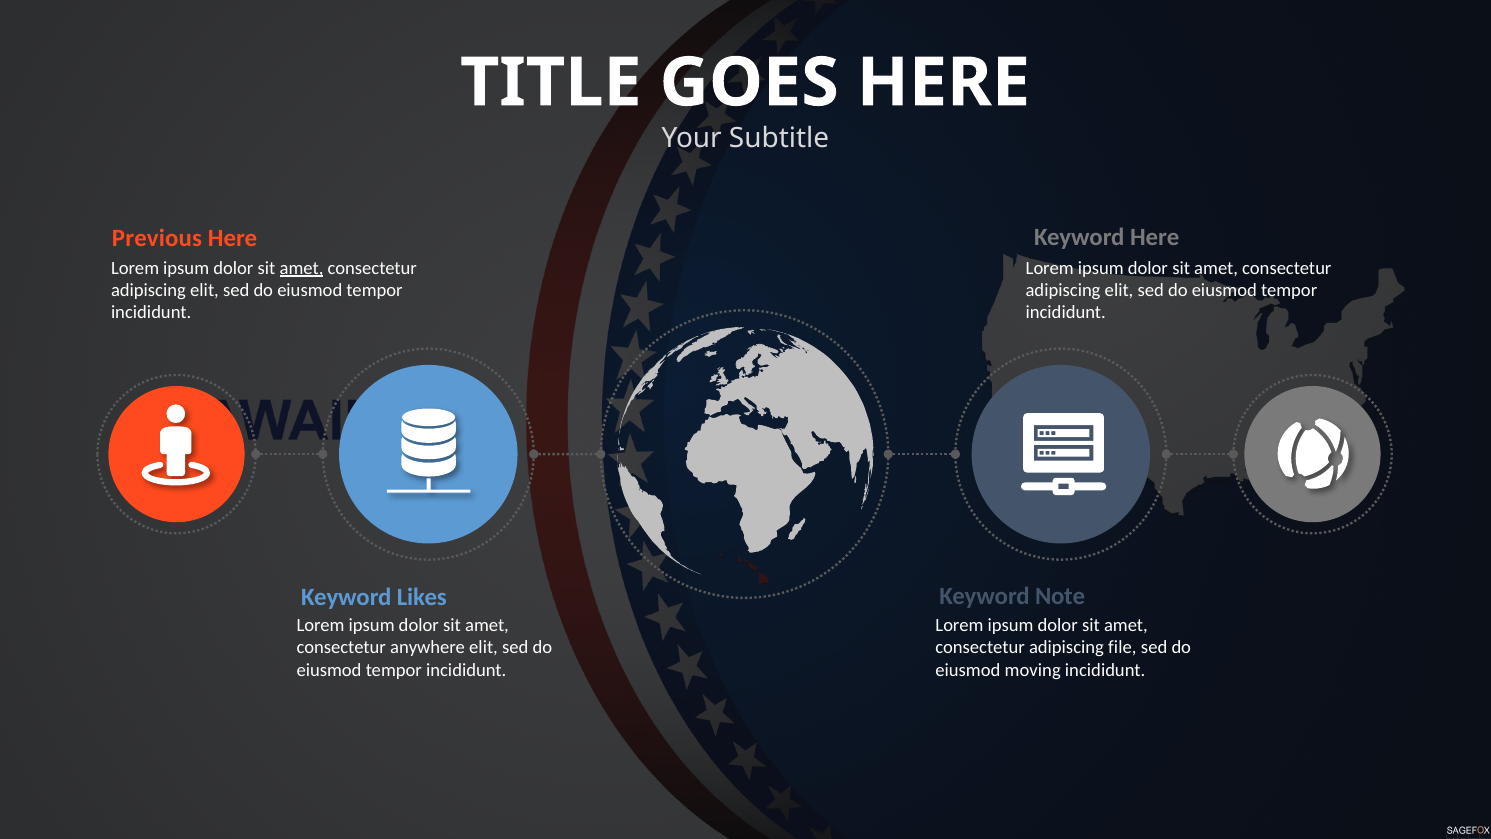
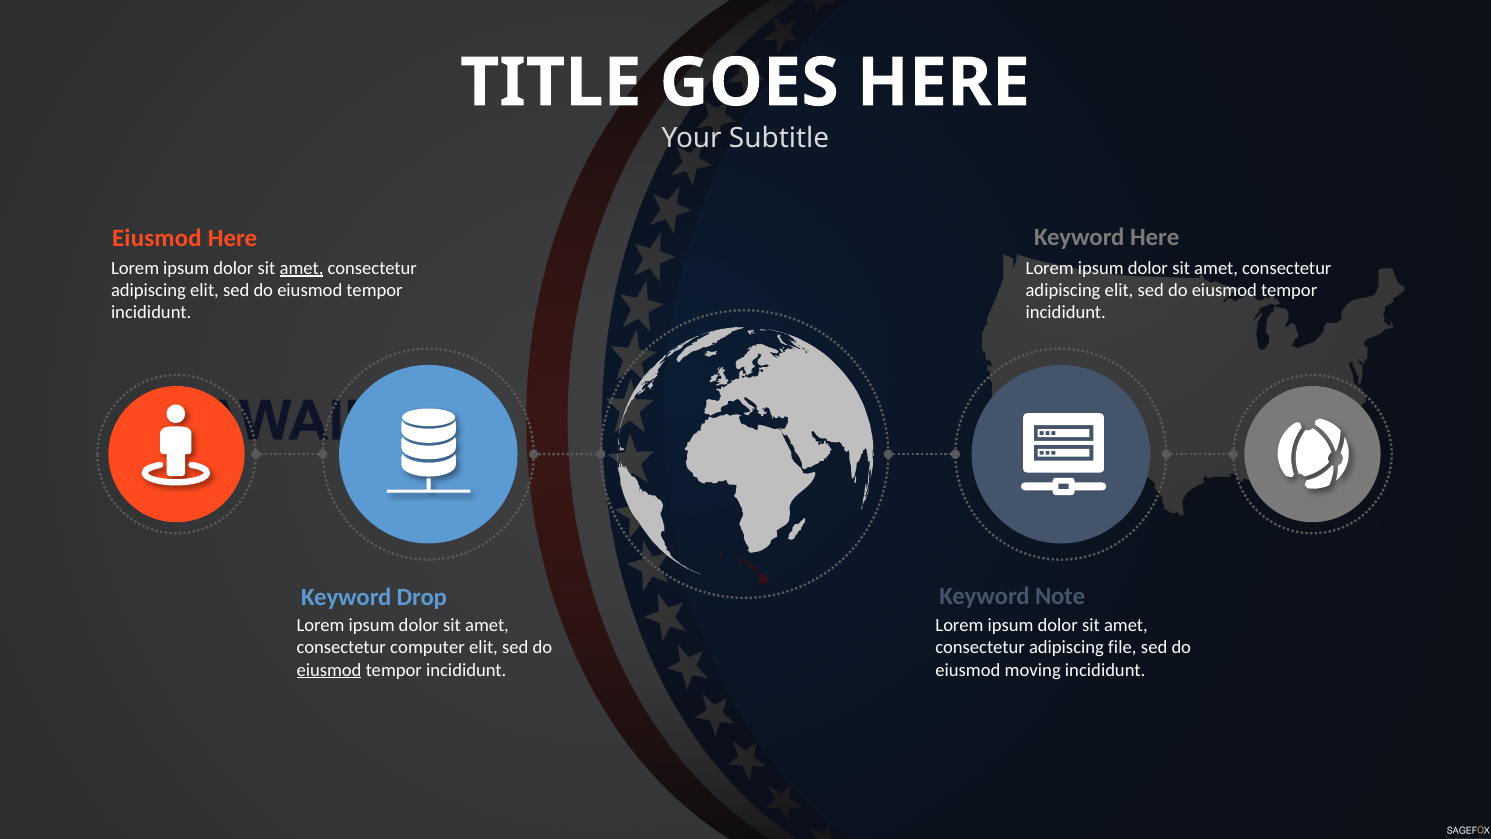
Previous at (157, 239): Previous -> Eiusmod
Likes: Likes -> Drop
anywhere: anywhere -> computer
eiusmod at (329, 670) underline: none -> present
